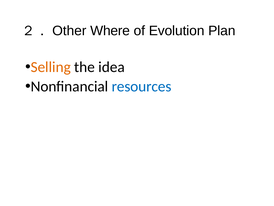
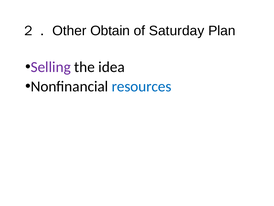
Where: Where -> Obtain
Evolution: Evolution -> Saturday
Selling colour: orange -> purple
